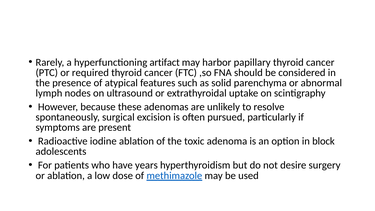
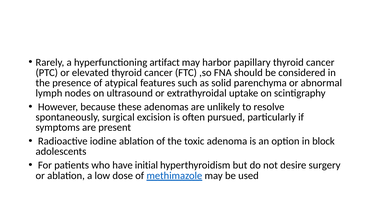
required: required -> elevated
years: years -> initial
